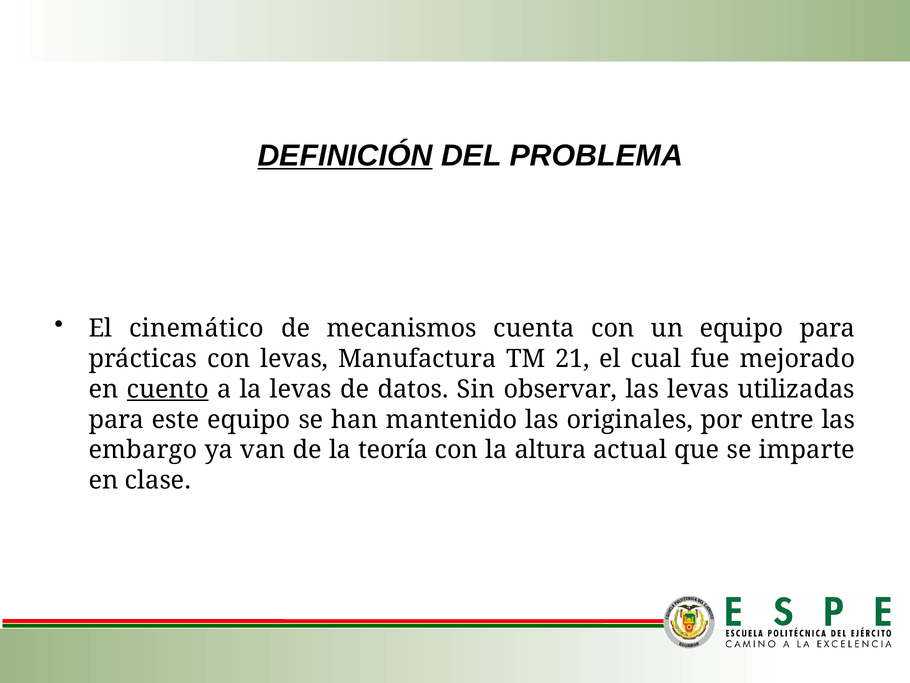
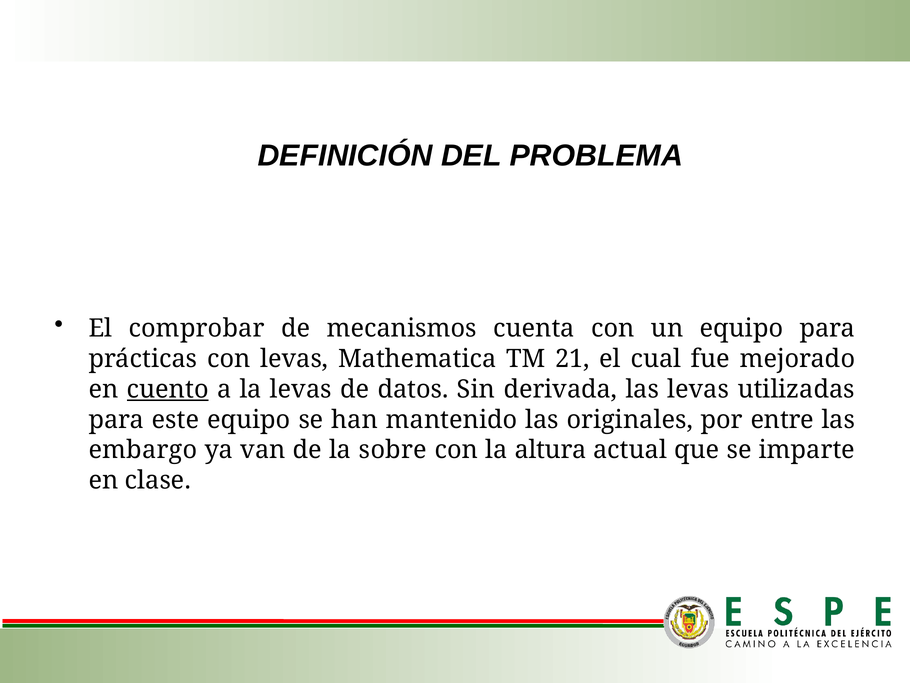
DEFINICIÓN underline: present -> none
cinemático: cinemático -> comprobar
Manufactura: Manufactura -> Mathematica
observar: observar -> derivada
teoría: teoría -> sobre
